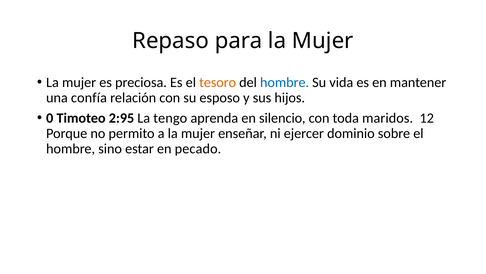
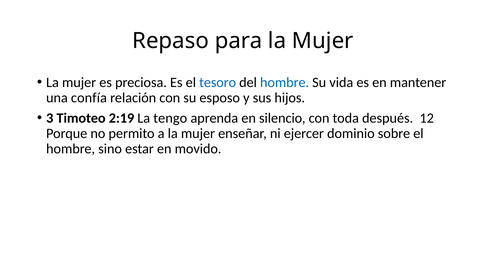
tesoro colour: orange -> blue
0: 0 -> 3
2:95: 2:95 -> 2:19
maridos: maridos -> después
pecado: pecado -> movido
